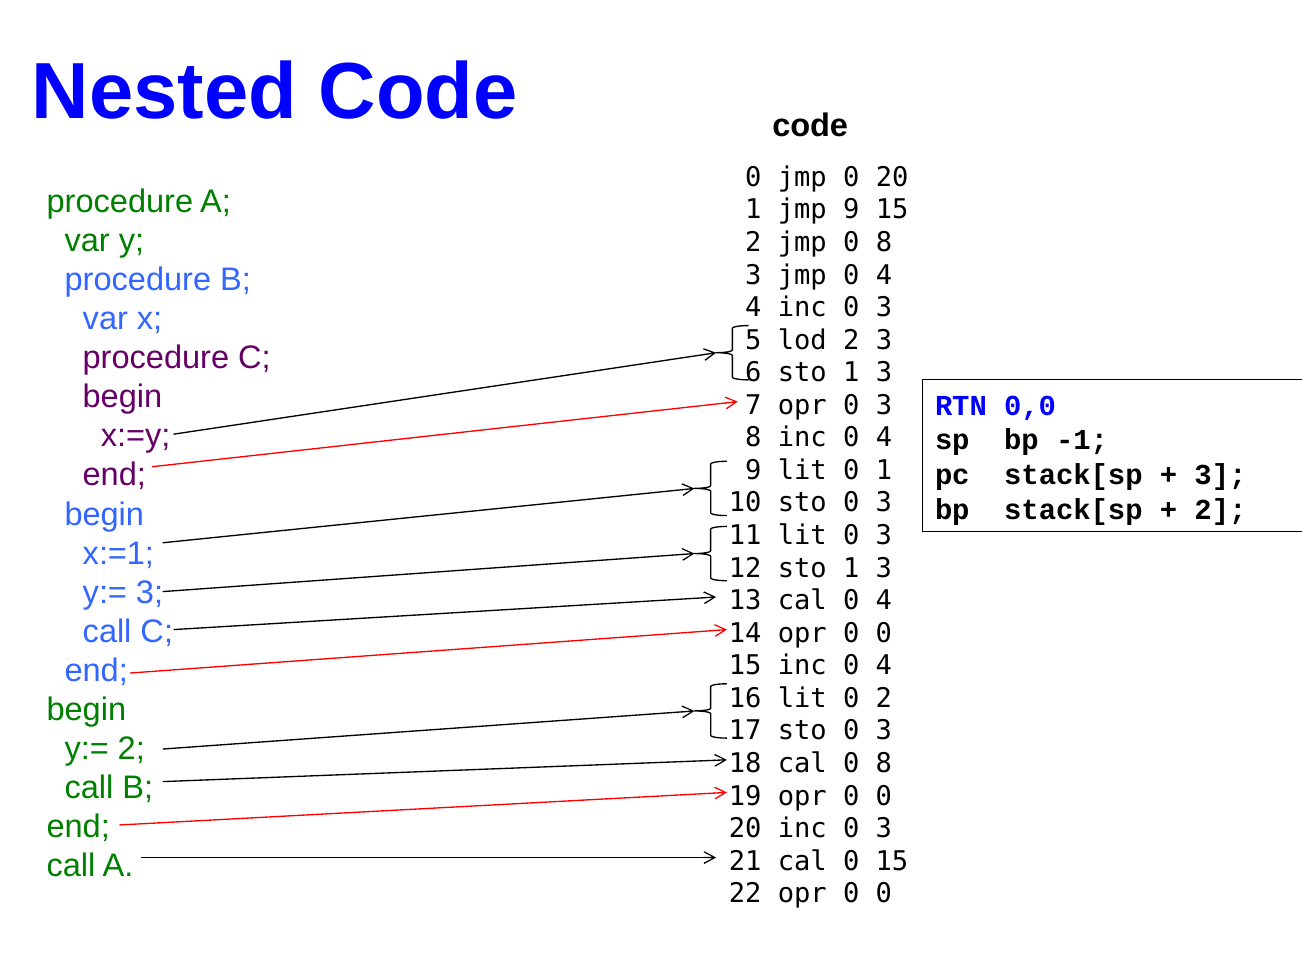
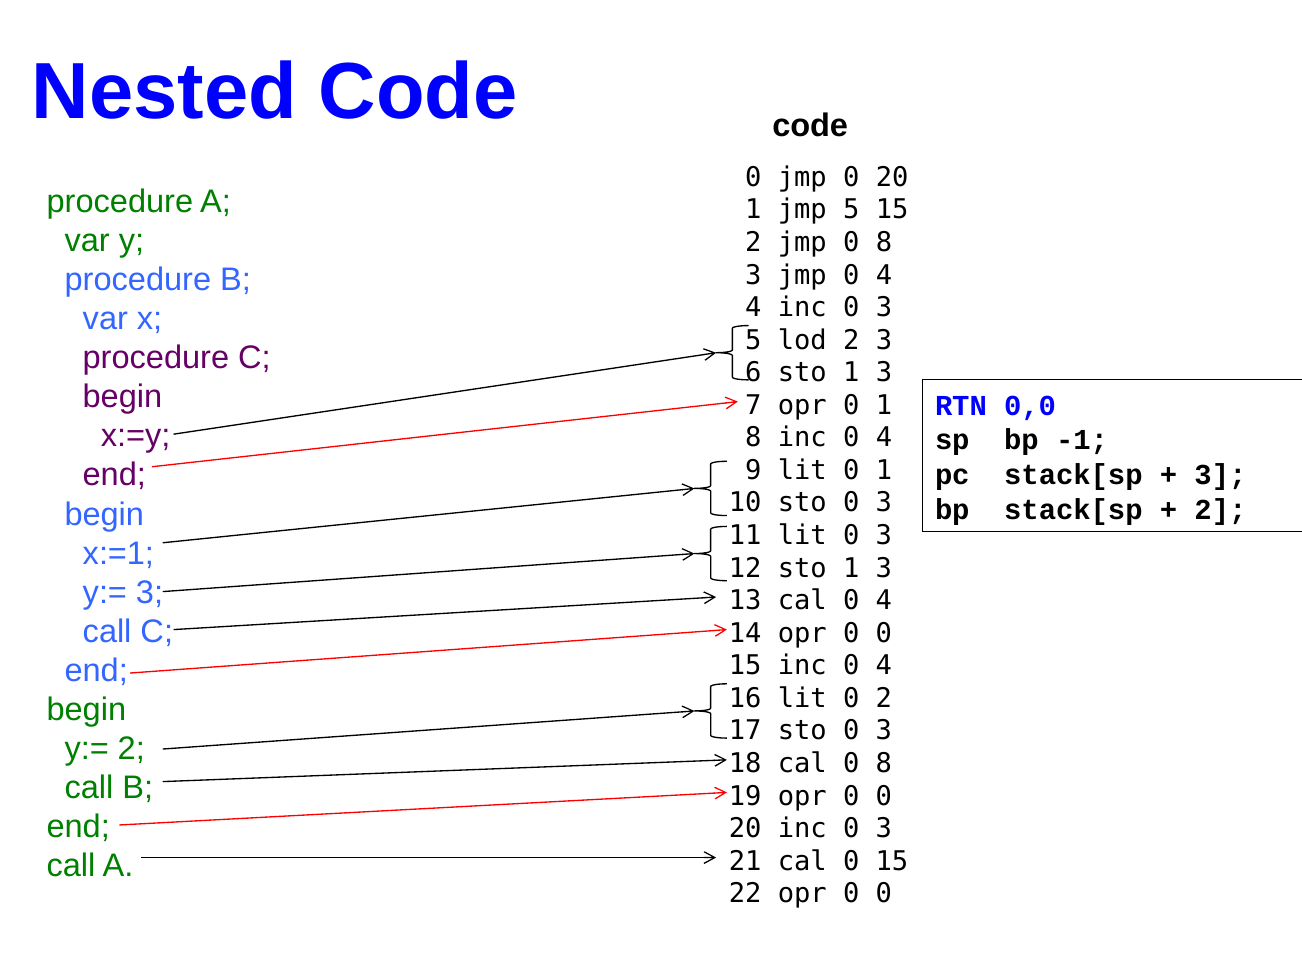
jmp 9: 9 -> 5
opr 0 3: 3 -> 1
